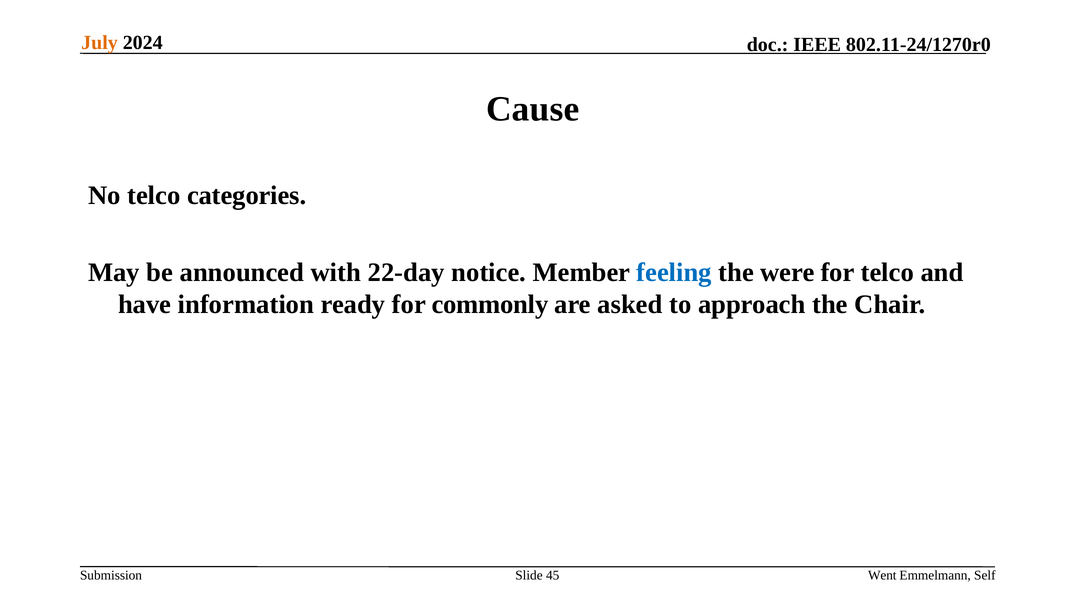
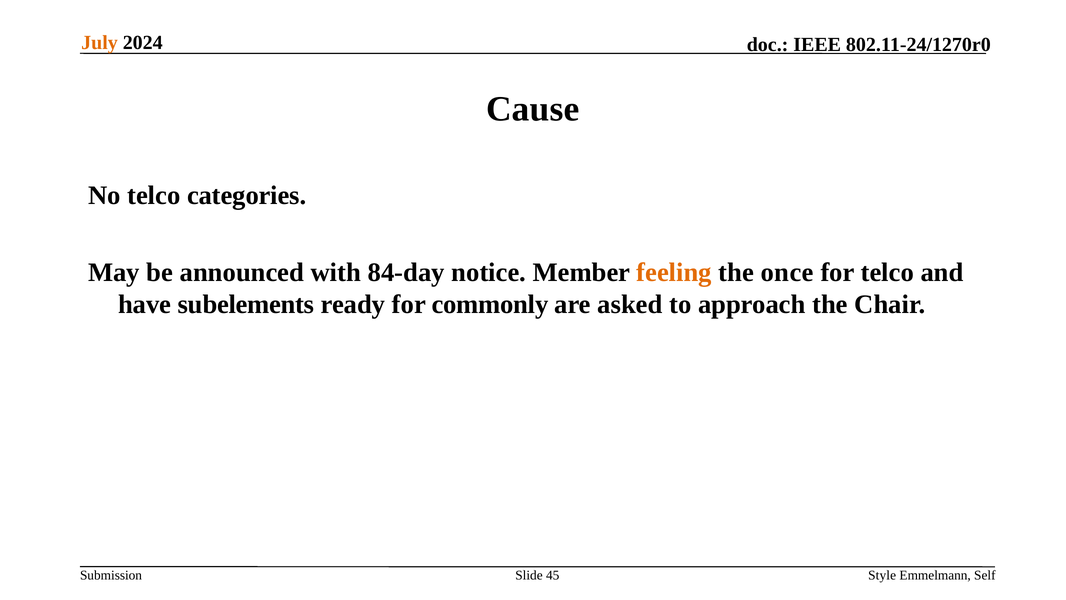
22-day: 22-day -> 84-day
feeling colour: blue -> orange
were: were -> once
information: information -> subelements
Went: Went -> Style
